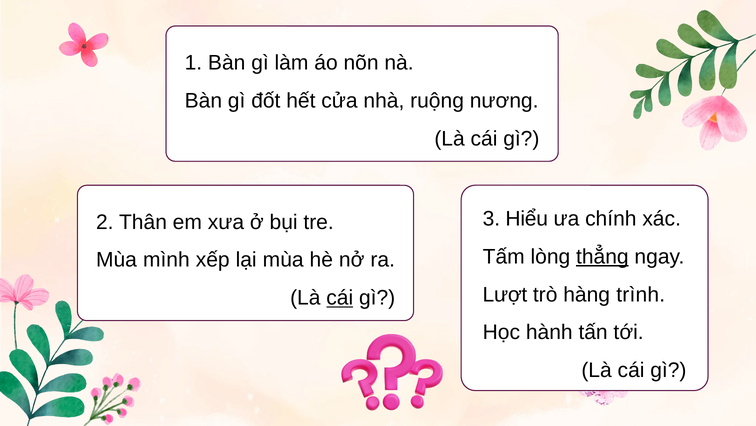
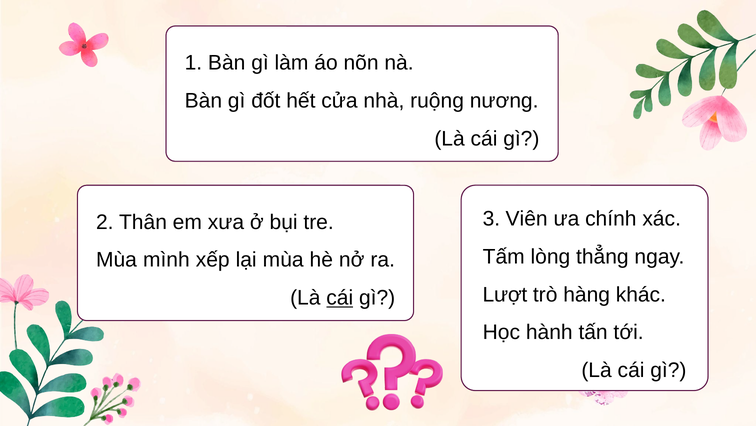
Hiểu: Hiểu -> Viên
thẳng underline: present -> none
trình: trình -> khác
